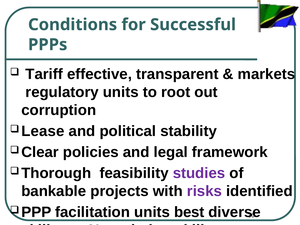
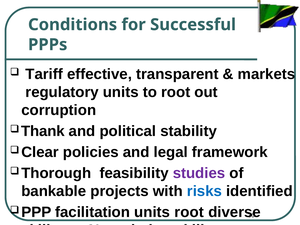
Lease: Lease -> Thank
risks colour: purple -> blue
units best: best -> root
